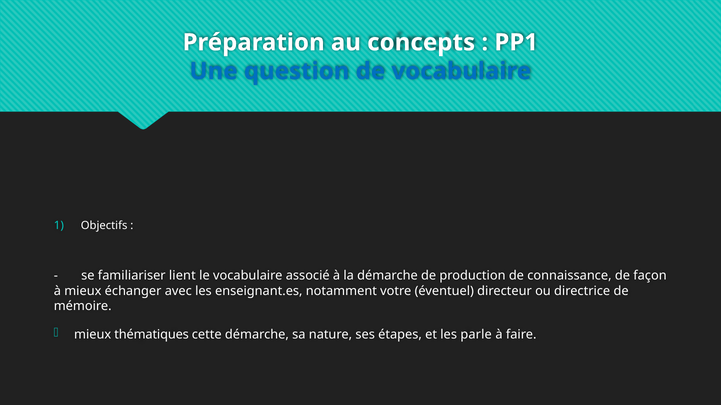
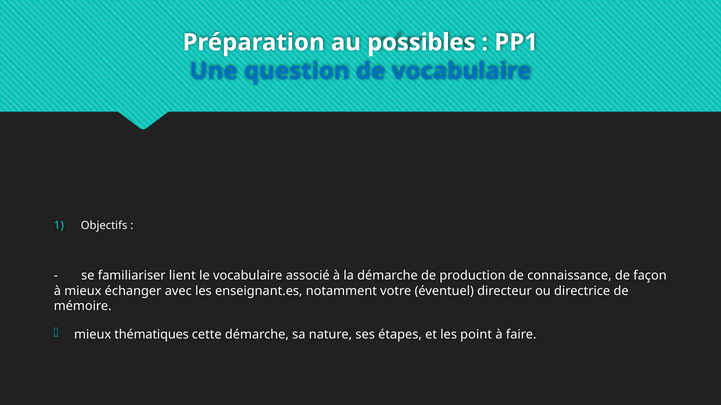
concepts: concepts -> possibles
parle: parle -> point
